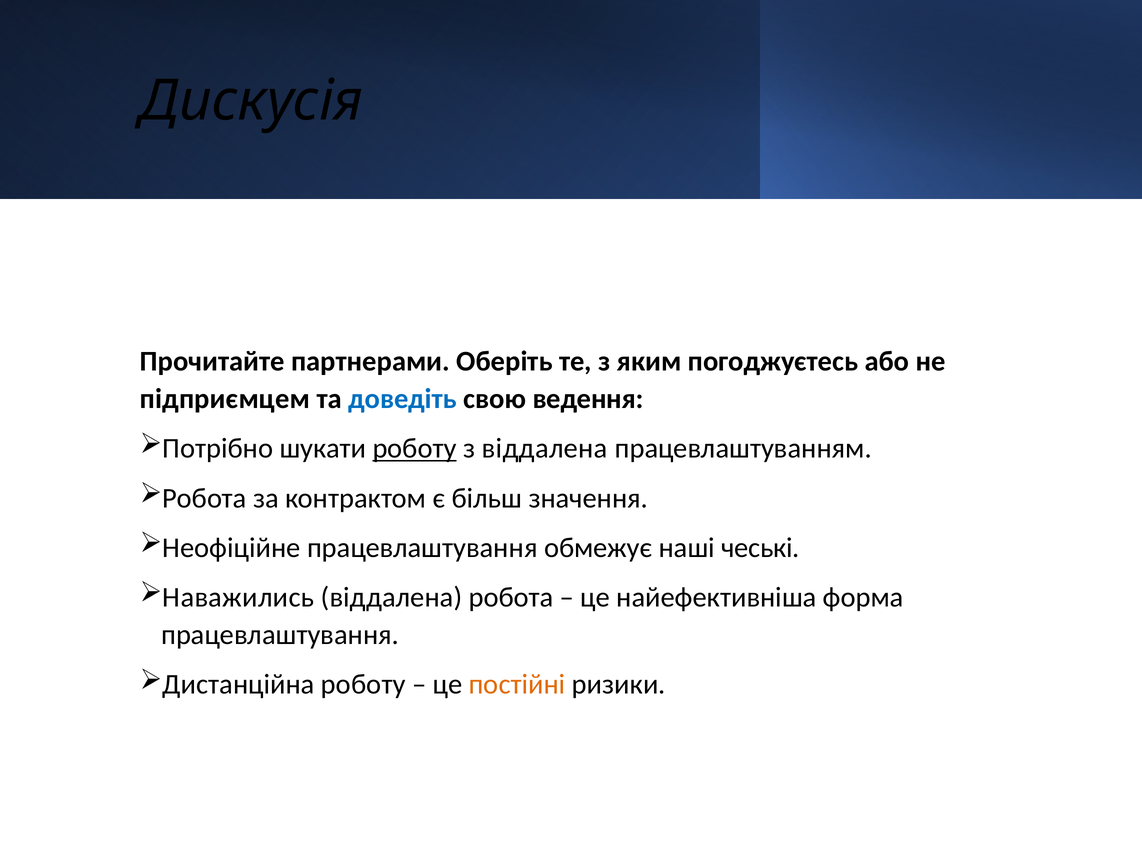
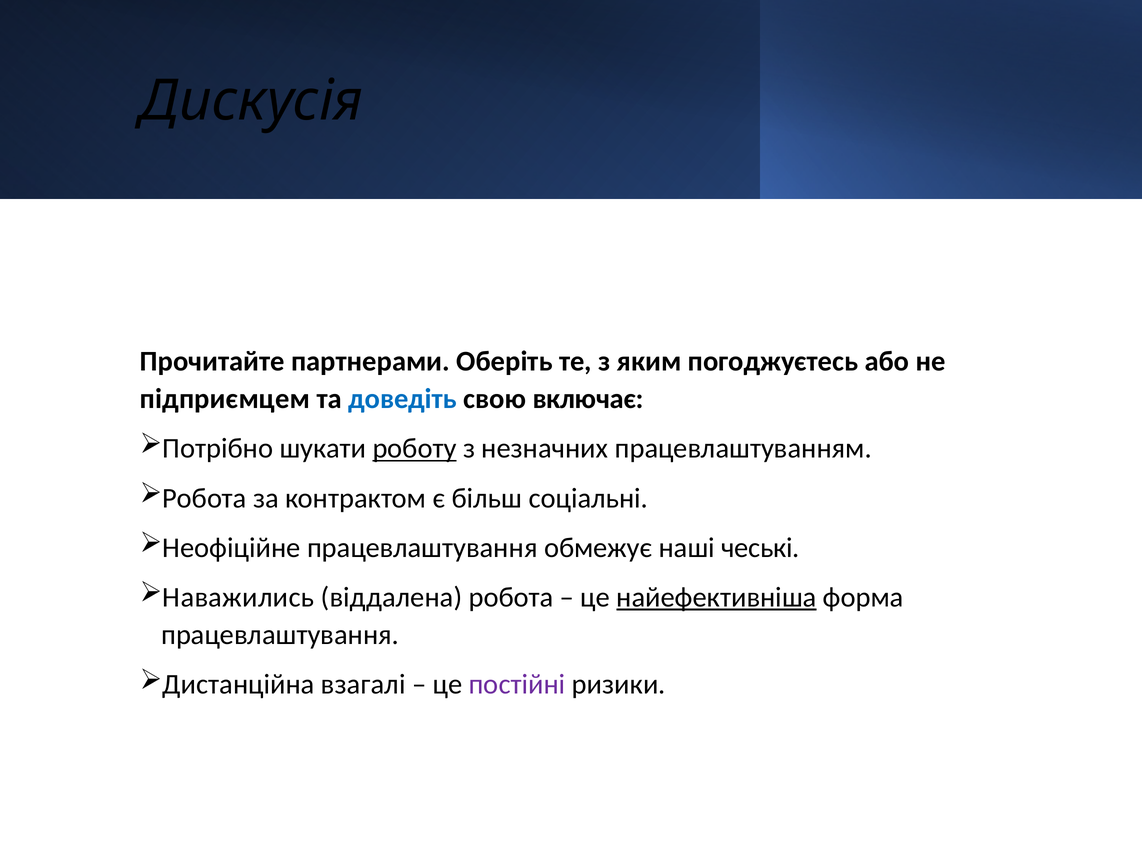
ведення: ведення -> включає
з віддалена: віддалена -> незначних
значення: значення -> соціальні
найефективніша underline: none -> present
Дистанційна роботу: роботу -> взагалі
постійні colour: orange -> purple
